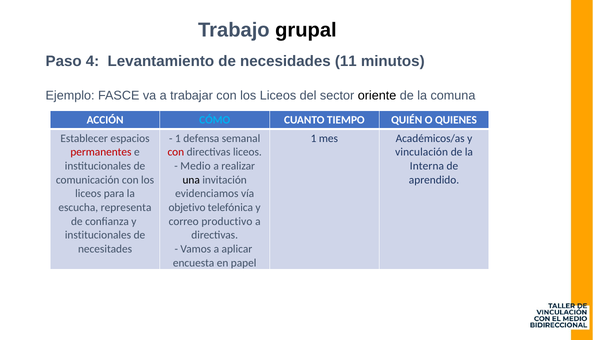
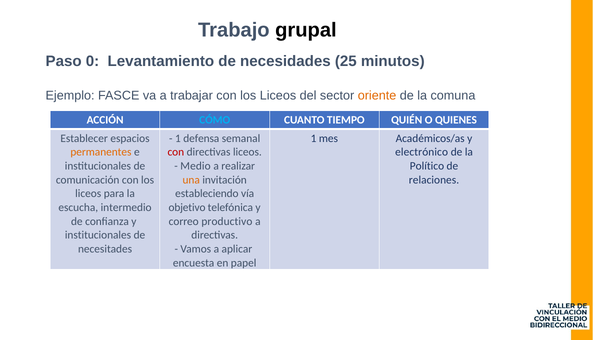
4: 4 -> 0
11: 11 -> 25
oriente colour: black -> orange
permanentes colour: red -> orange
vinculación: vinculación -> electrónico
Interna: Interna -> Político
una colour: black -> orange
aprendido: aprendido -> relaciones
evidenciamos: evidenciamos -> estableciendo
representa: representa -> intermedio
